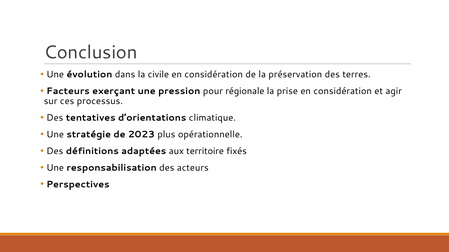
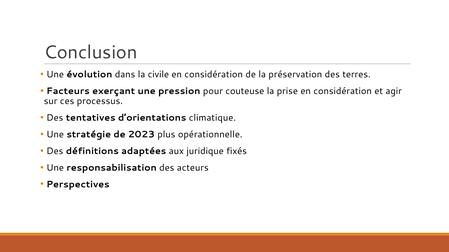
régionale: régionale -> couteuse
territoire: territoire -> juridique
